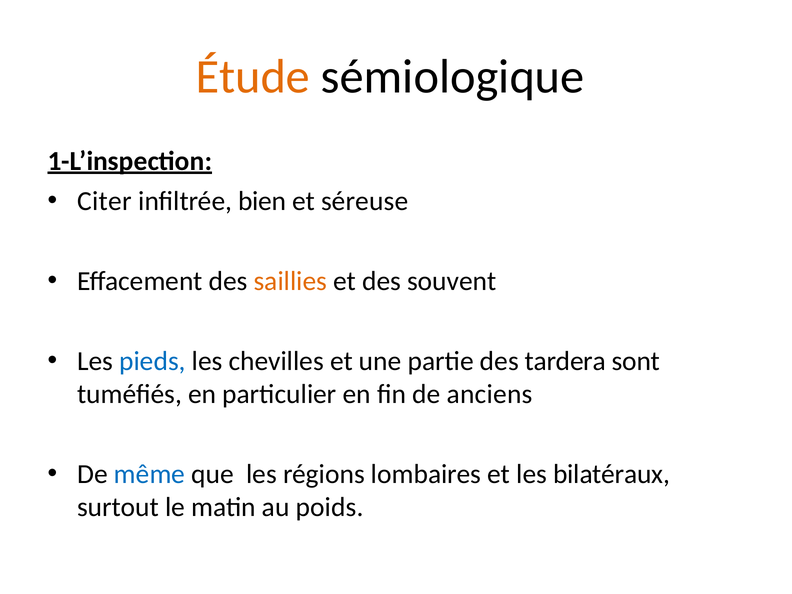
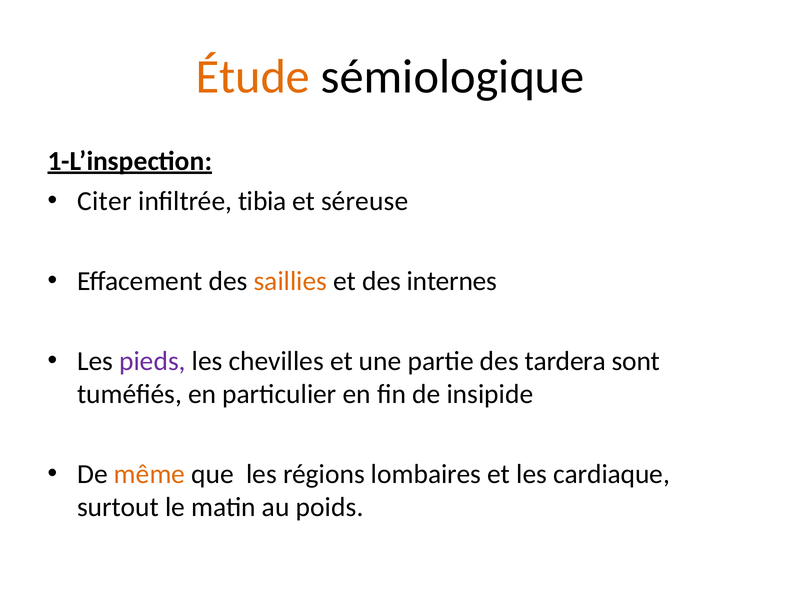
bien: bien -> tibia
souvent: souvent -> internes
pieds colour: blue -> purple
anciens: anciens -> insipide
même colour: blue -> orange
bilatéraux: bilatéraux -> cardiaque
